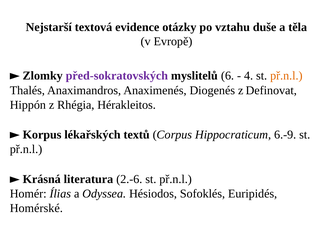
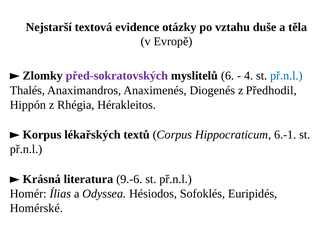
př.n.l at (286, 76) colour: orange -> blue
Definovat: Definovat -> Předhodil
6.-9: 6.-9 -> 6.-1
2.-6: 2.-6 -> 9.-6
